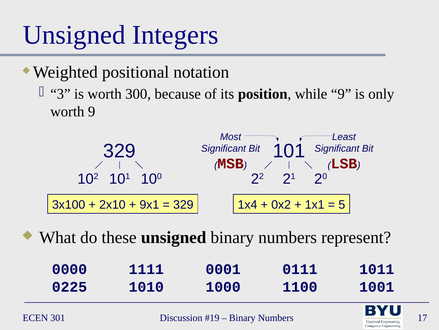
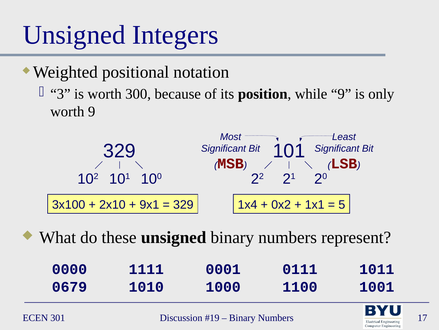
0225: 0225 -> 0679
